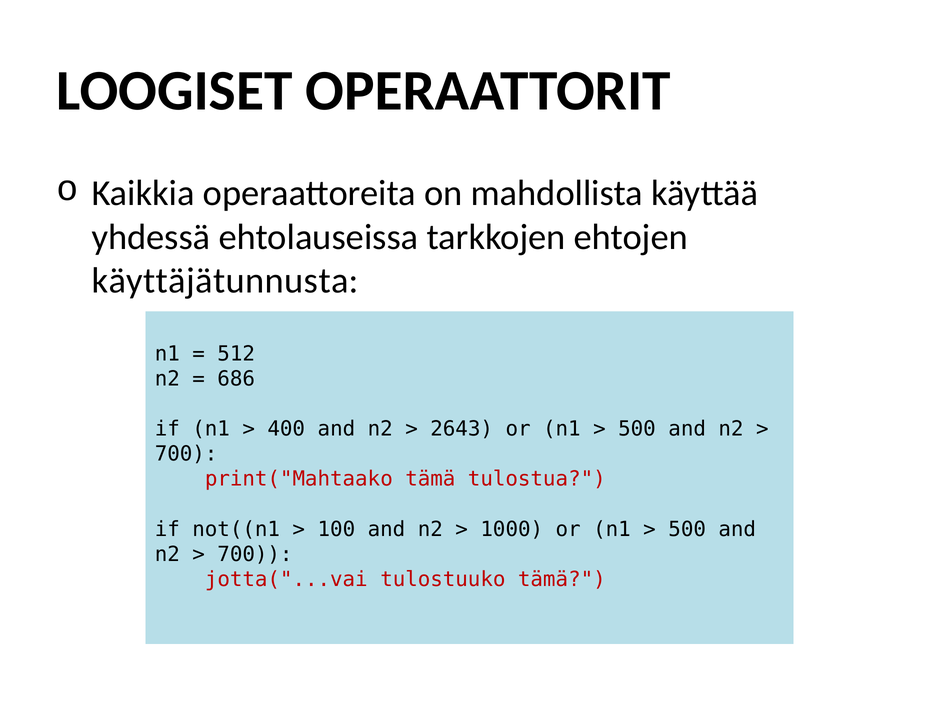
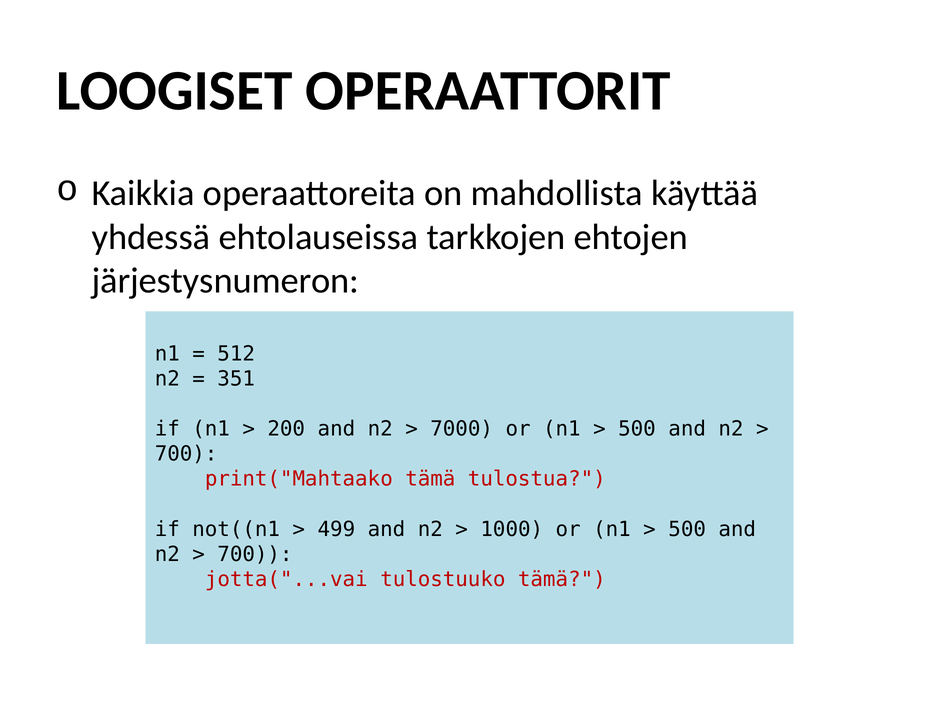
käyttäjätunnusta: käyttäjätunnusta -> järjestysnumeron
686: 686 -> 351
400: 400 -> 200
2643: 2643 -> 7000
100: 100 -> 499
